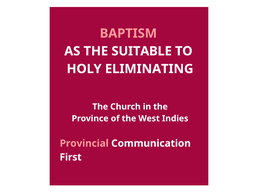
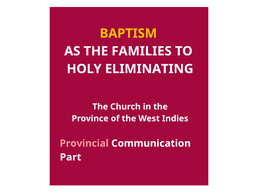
BAPTISM colour: pink -> yellow
SUITABLE: SUITABLE -> FAMILIES
First: First -> Part
